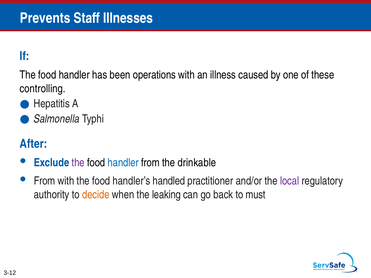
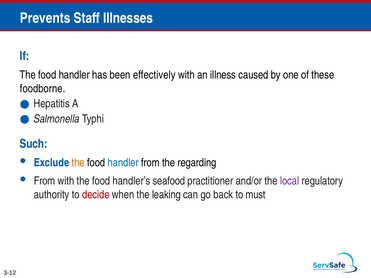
operations: operations -> effectively
controlling: controlling -> foodborne
After: After -> Such
the at (78, 163) colour: purple -> orange
drinkable: drinkable -> regarding
handled: handled -> seafood
decide colour: orange -> red
